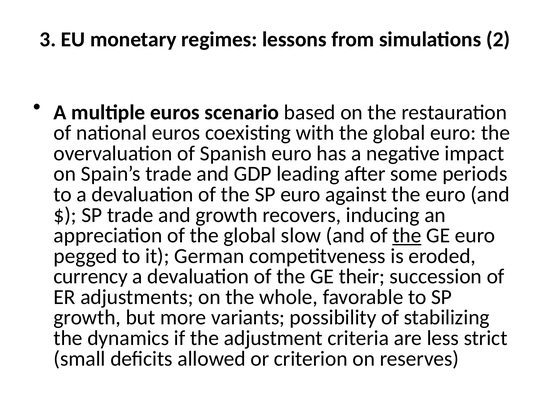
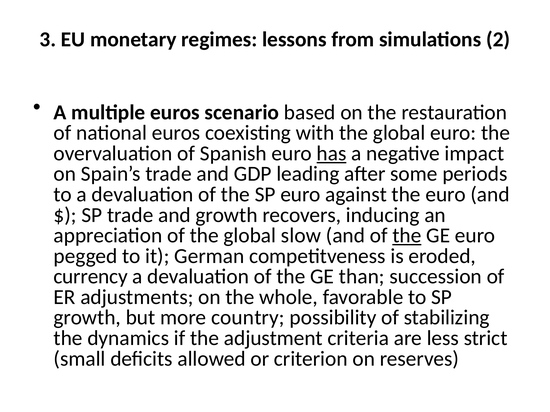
has underline: none -> present
their: their -> than
variants: variants -> country
